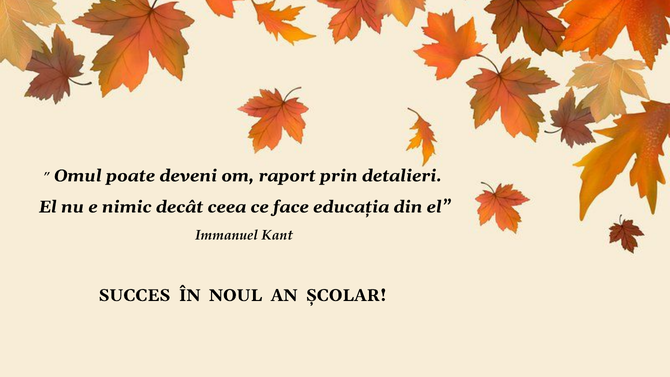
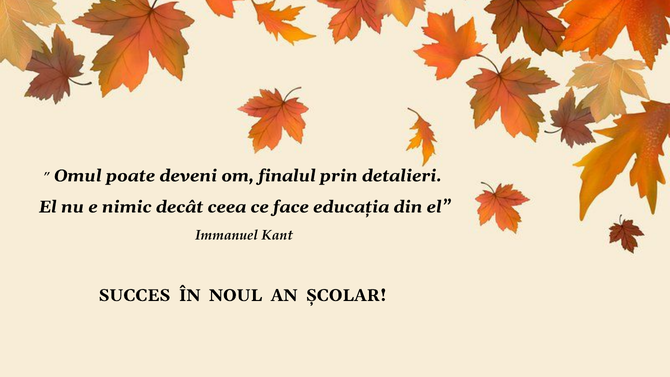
raport: raport -> finalul
